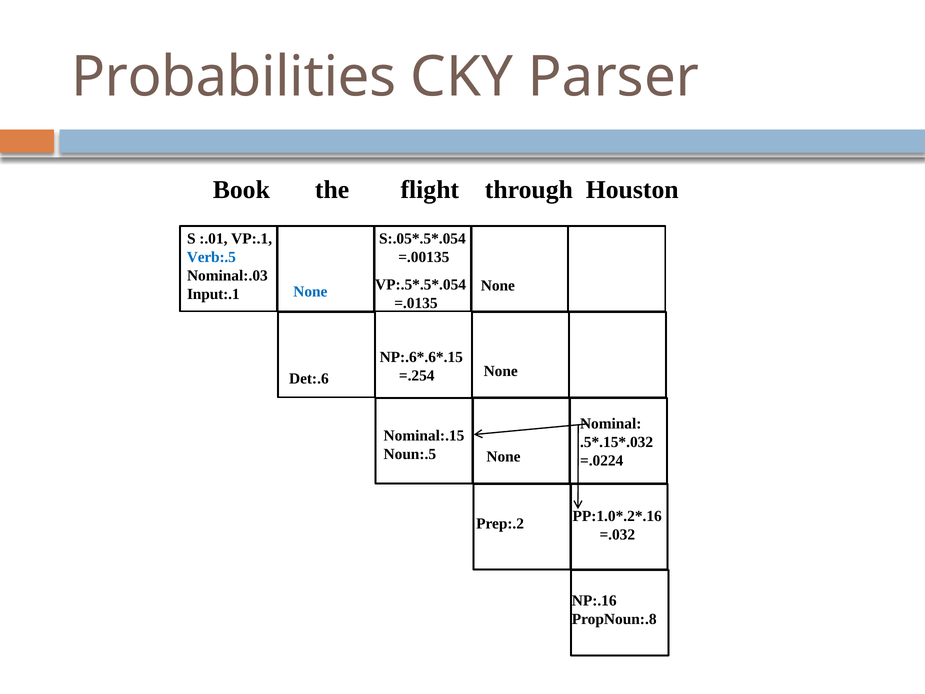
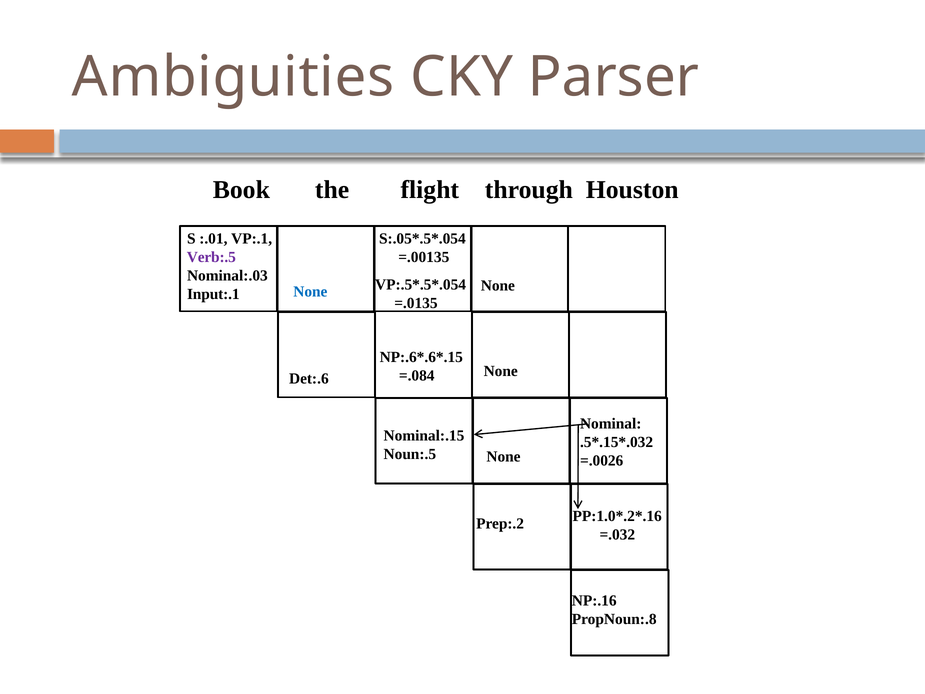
Probabilities: Probabilities -> Ambiguities
Verb:.5 colour: blue -> purple
=.254: =.254 -> =.084
=.0224: =.0224 -> =.0026
